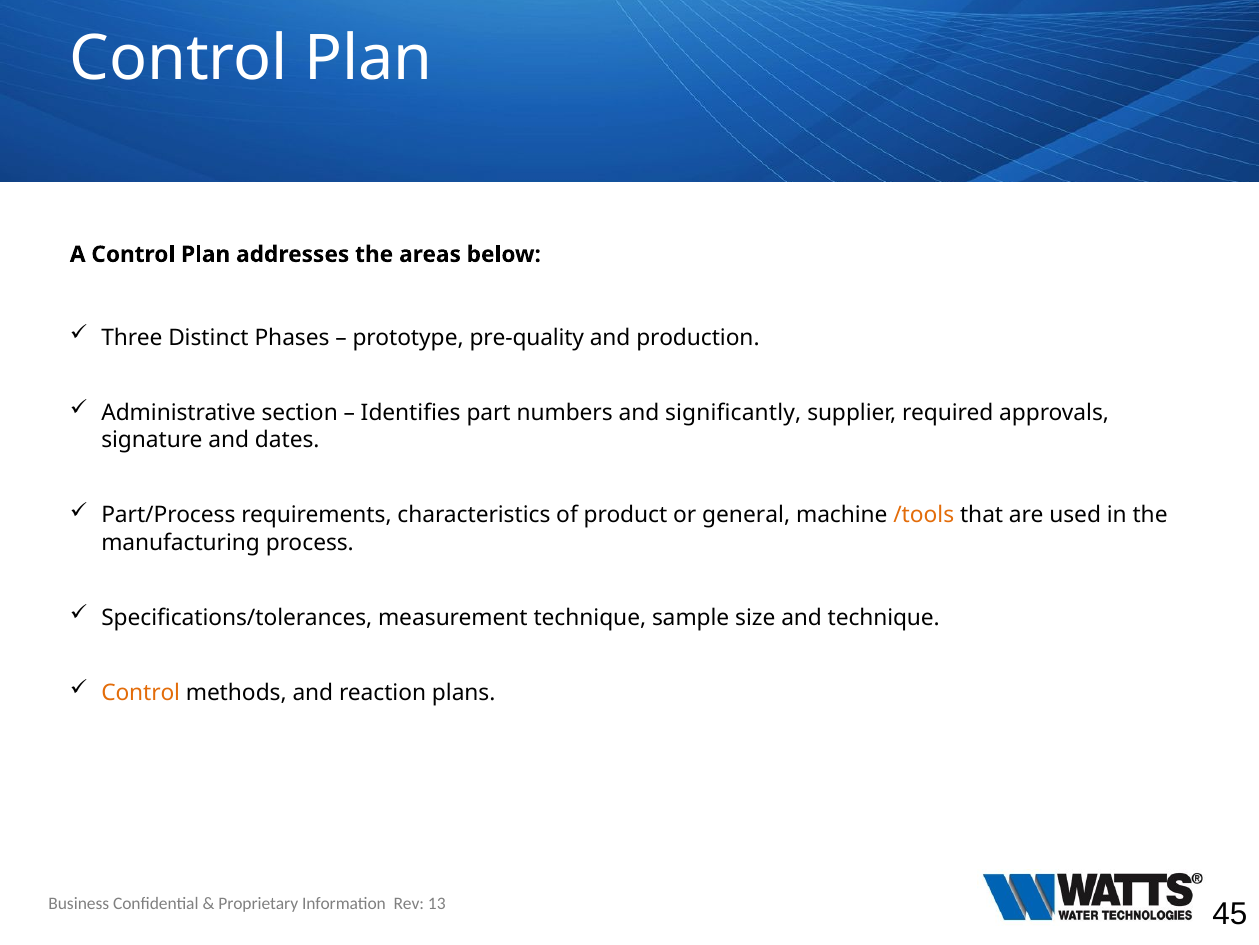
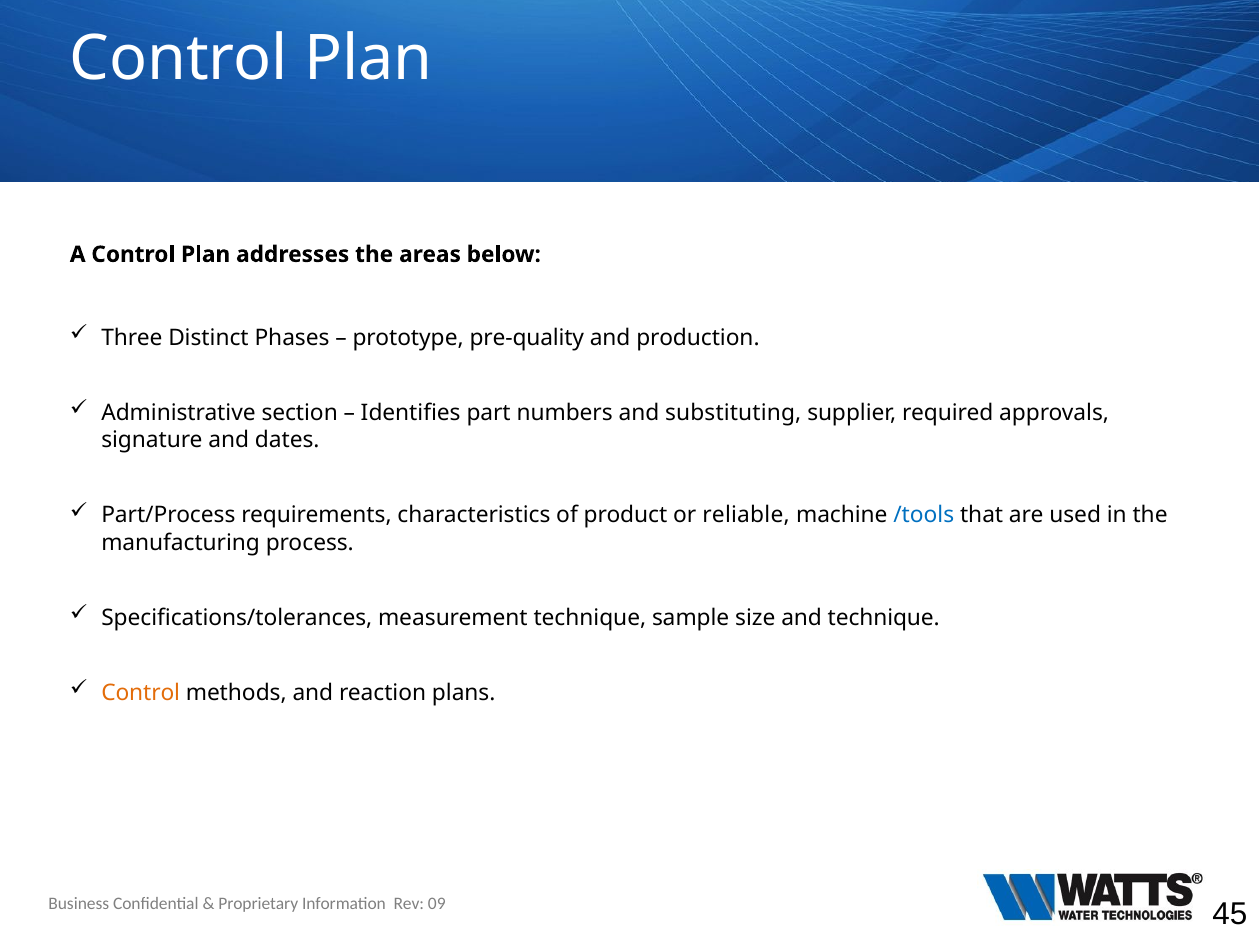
significantly: significantly -> substituting
general: general -> reliable
/tools colour: orange -> blue
13: 13 -> 09
